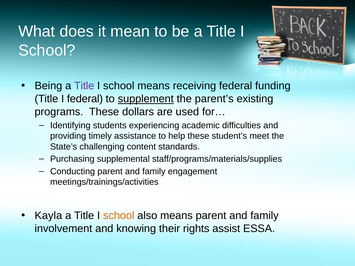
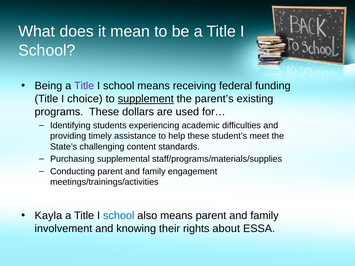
I federal: federal -> choice
school at (119, 216) colour: orange -> blue
assist: assist -> about
